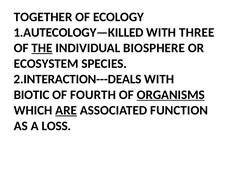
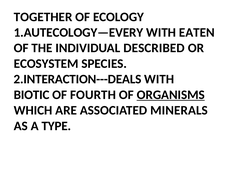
1.AUTECOLOGY—KILLED: 1.AUTECOLOGY—KILLED -> 1.AUTECOLOGY—EVERY
THREE: THREE -> EATEN
THE underline: present -> none
BIOSPHERE: BIOSPHERE -> DESCRIBED
ARE underline: present -> none
FUNCTION: FUNCTION -> MINERALS
LOSS: LOSS -> TYPE
